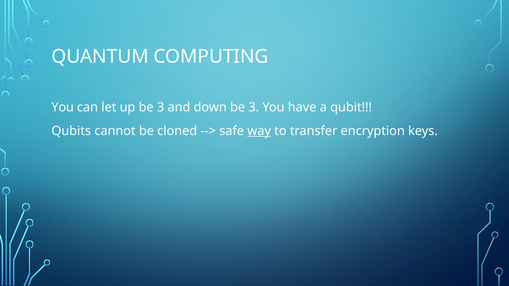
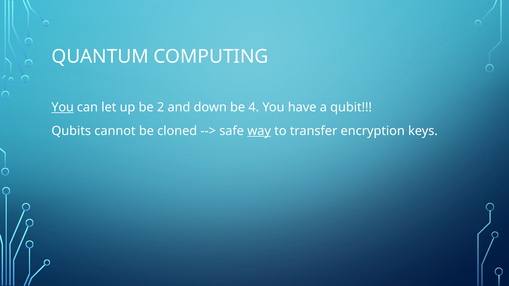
You at (63, 107) underline: none -> present
up be 3: 3 -> 2
down be 3: 3 -> 4
